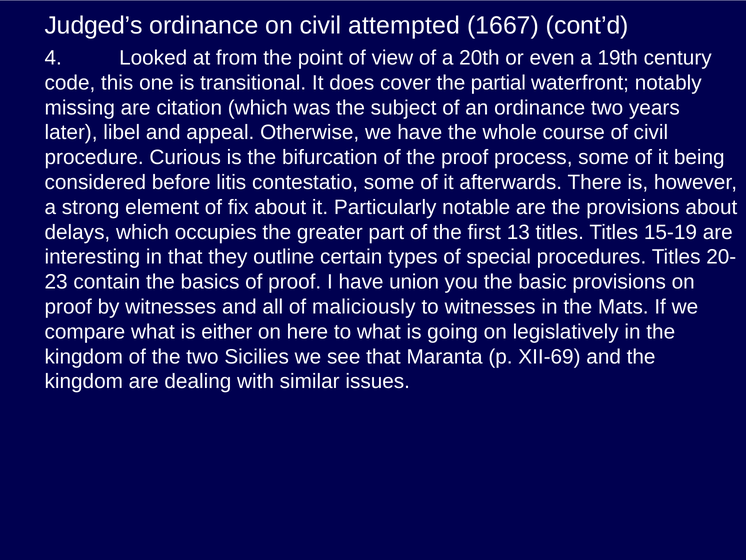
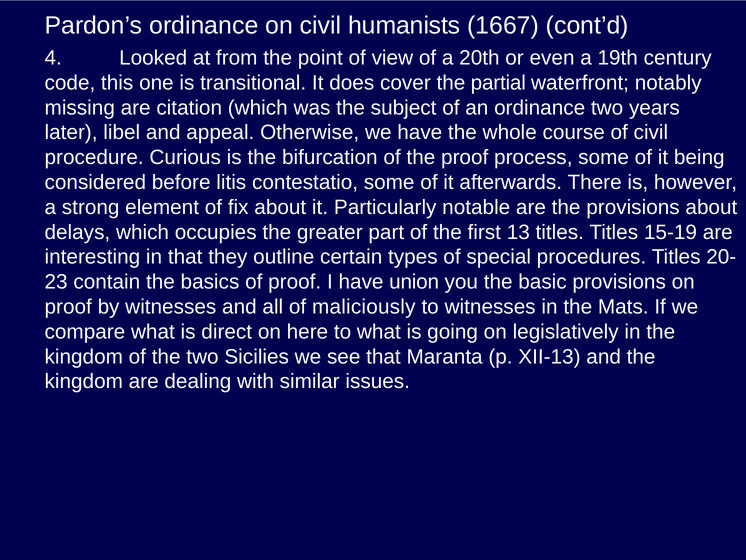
Judged’s: Judged’s -> Pardon’s
attempted: attempted -> humanists
either: either -> direct
XII-69: XII-69 -> XII-13
